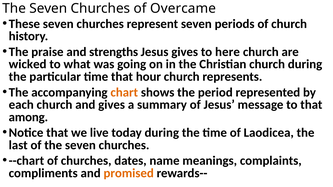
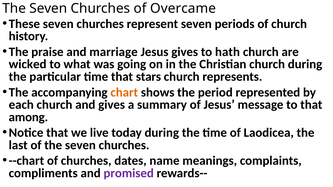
strengths: strengths -> marriage
here: here -> hath
hour: hour -> stars
promised colour: orange -> purple
